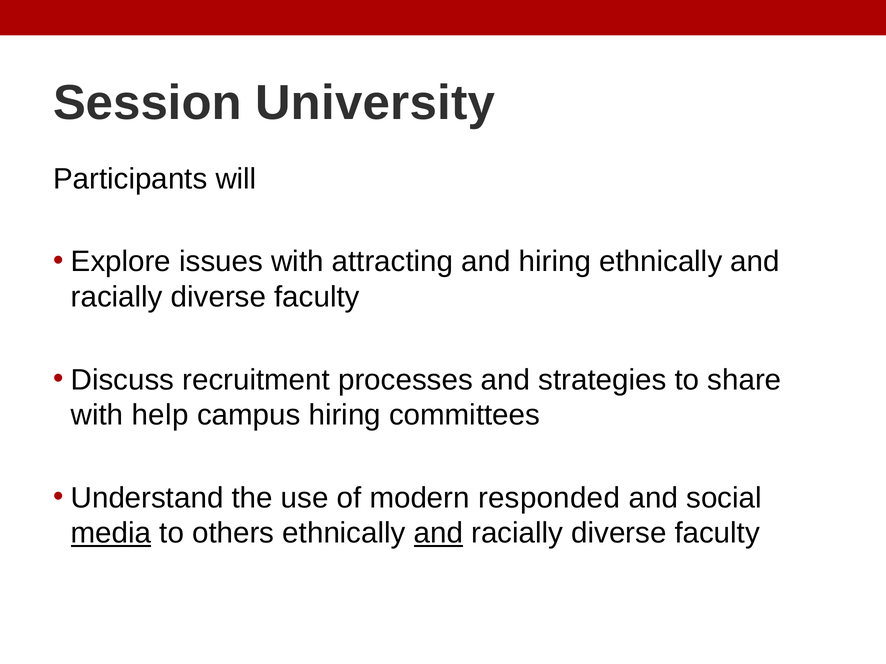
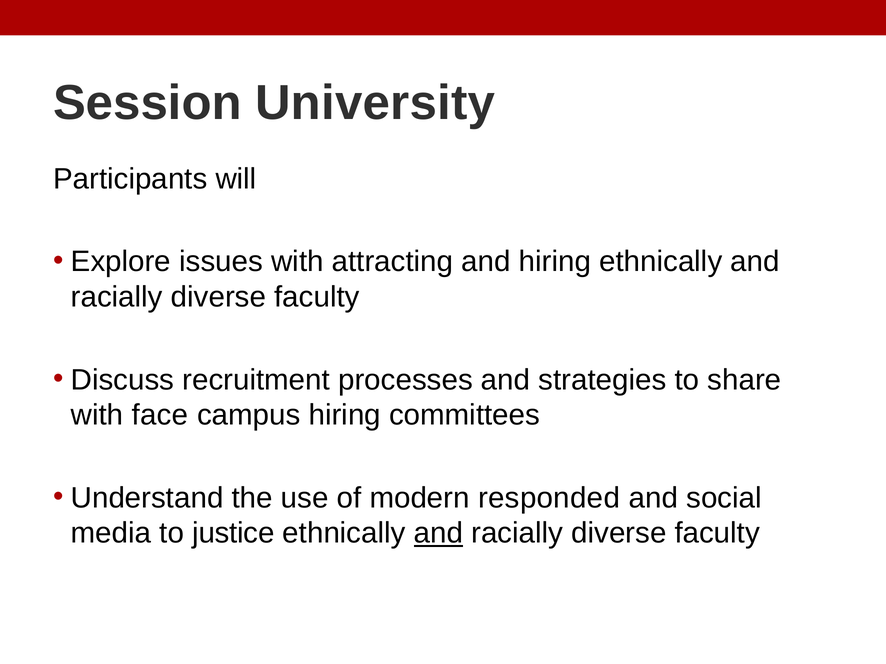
help: help -> face
media underline: present -> none
others: others -> justice
